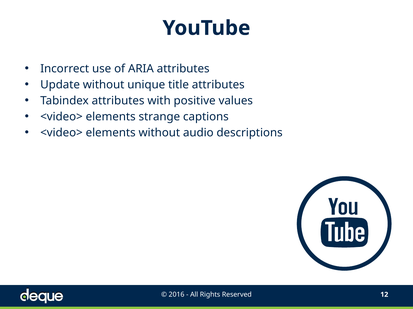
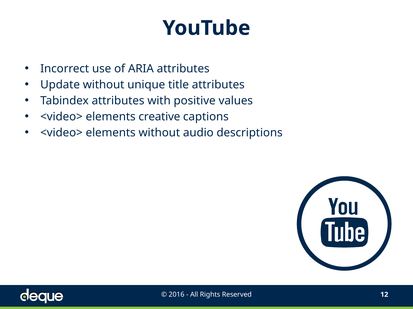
strange: strange -> creative
